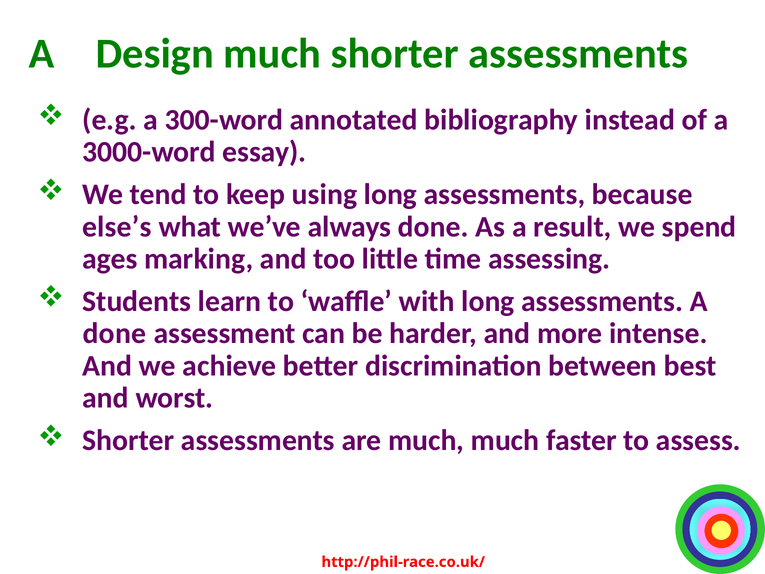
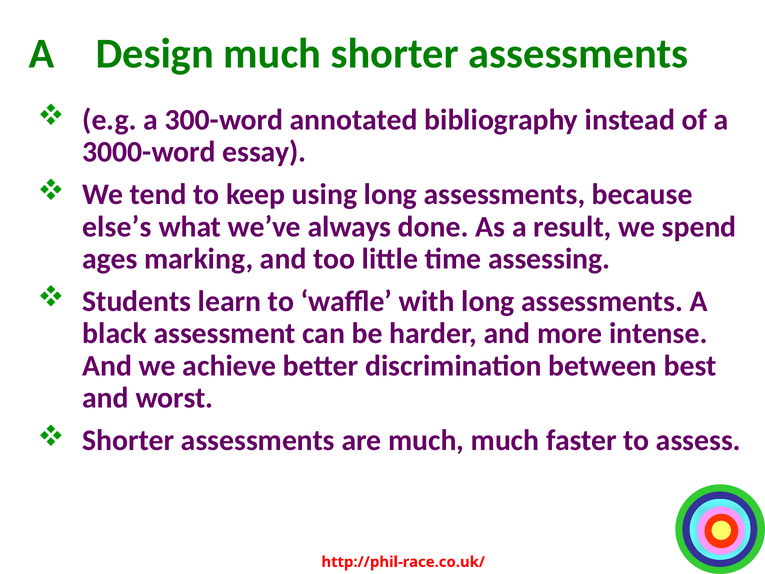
done at (114, 334): done -> black
